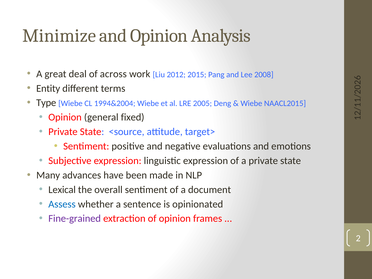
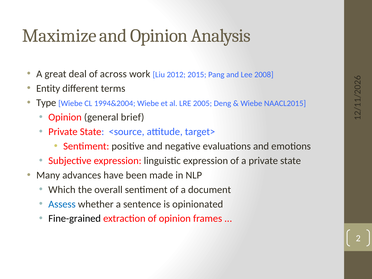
Minimize: Minimize -> Maximize
fixed: fixed -> brief
Lexical: Lexical -> Which
Fine-grained colour: purple -> black
